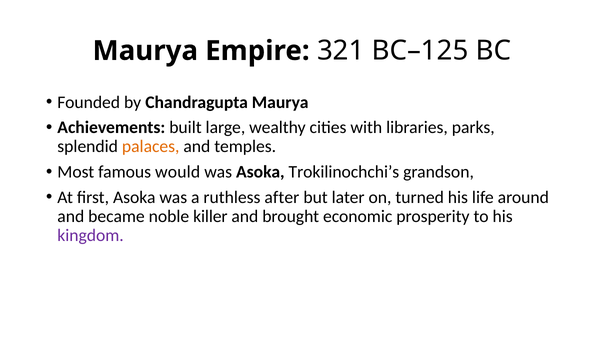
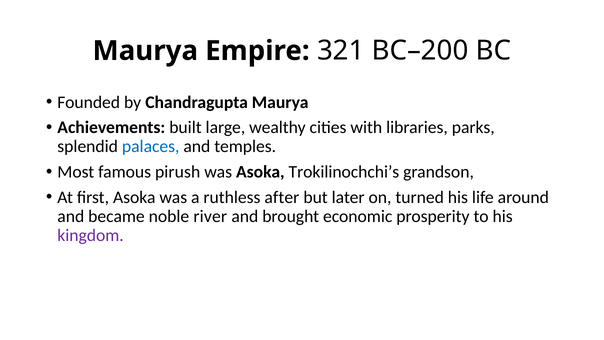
BC–125: BC–125 -> BC–200
palaces colour: orange -> blue
would: would -> pirush
killer: killer -> river
